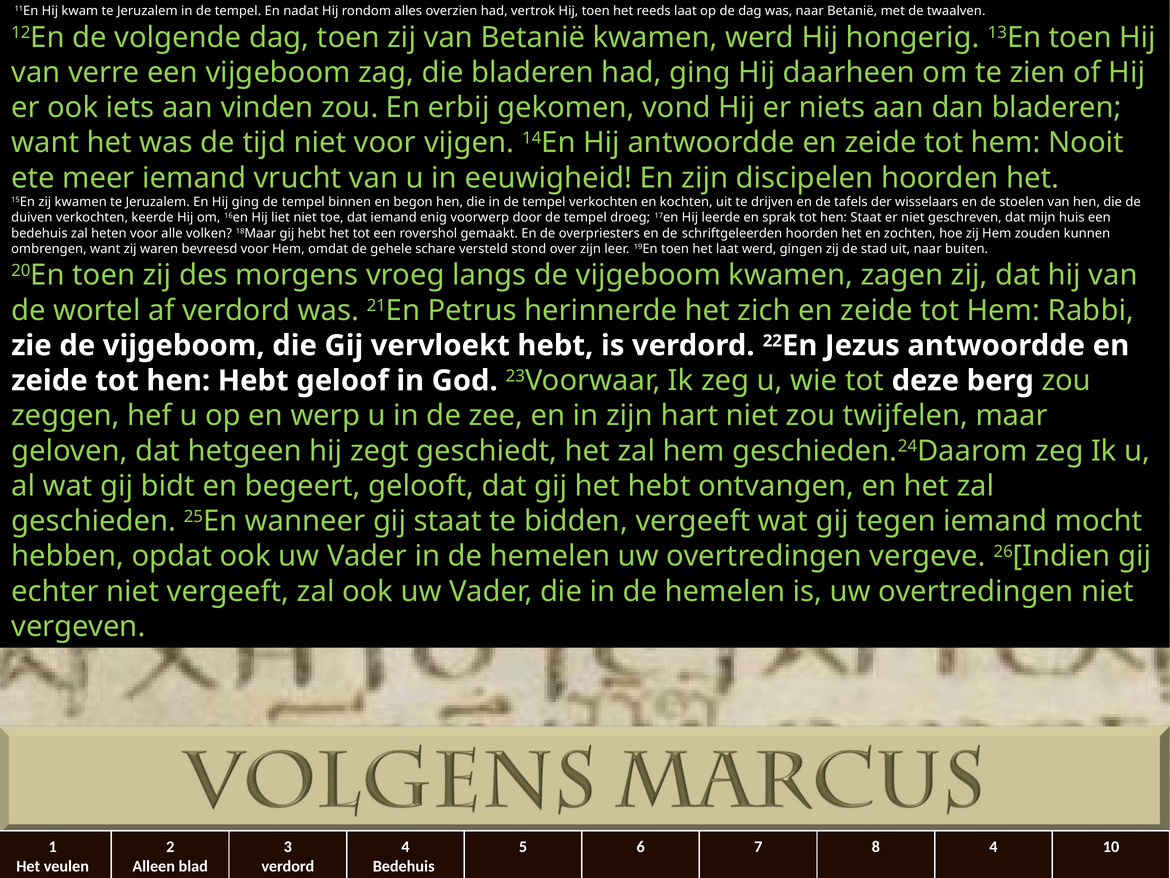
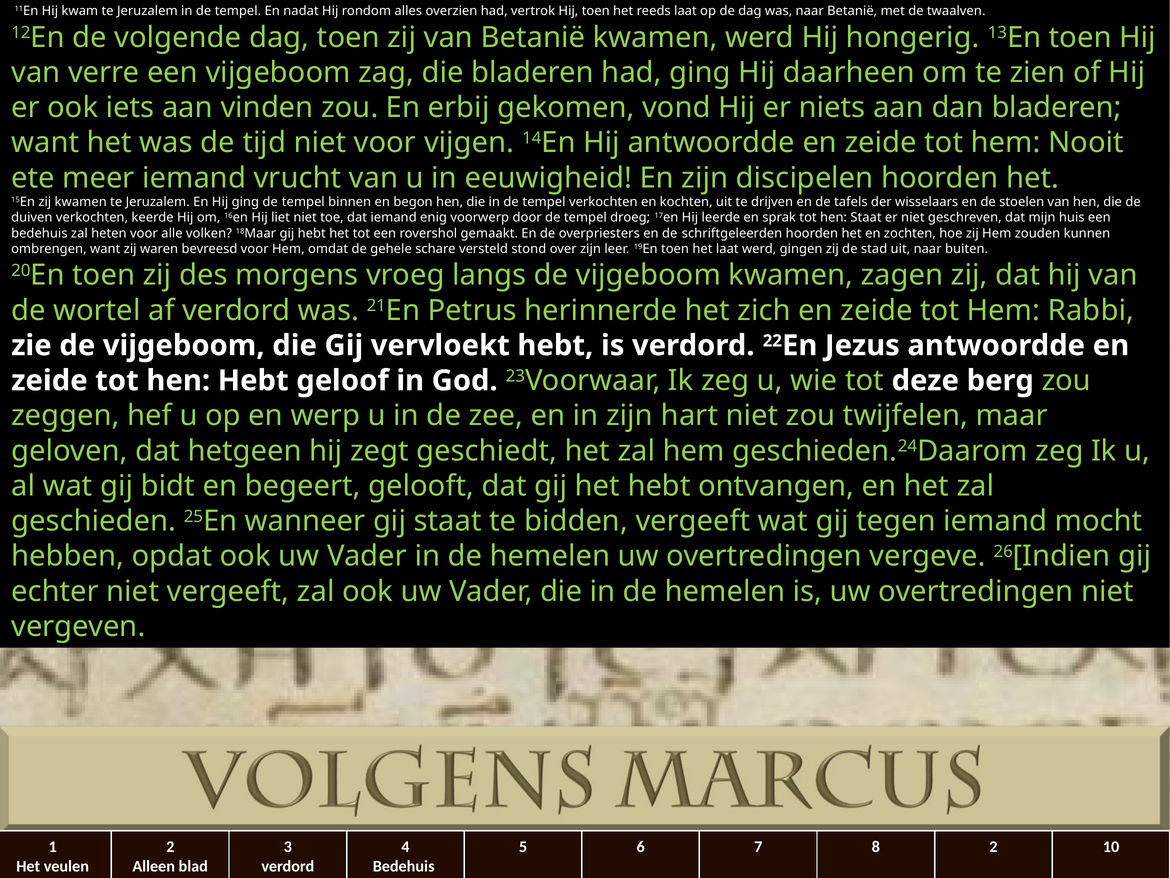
8 4: 4 -> 2
